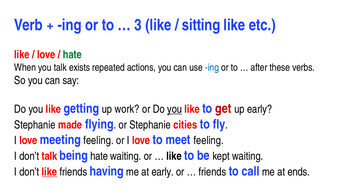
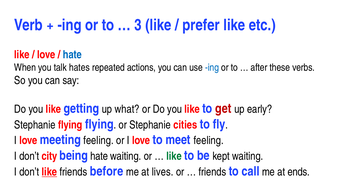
sitting: sitting -> prefer
hate at (72, 55) colour: green -> blue
exists: exists -> hates
work: work -> what
you at (175, 109) underline: present -> none
Stephanie made: made -> flying
don’t talk: talk -> city
like at (174, 156) colour: black -> green
having: having -> before
at early: early -> lives
